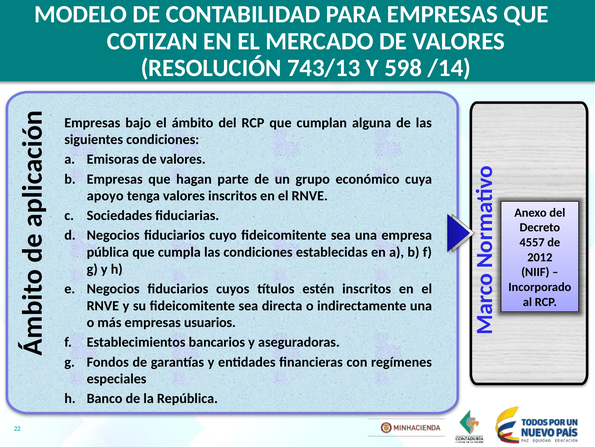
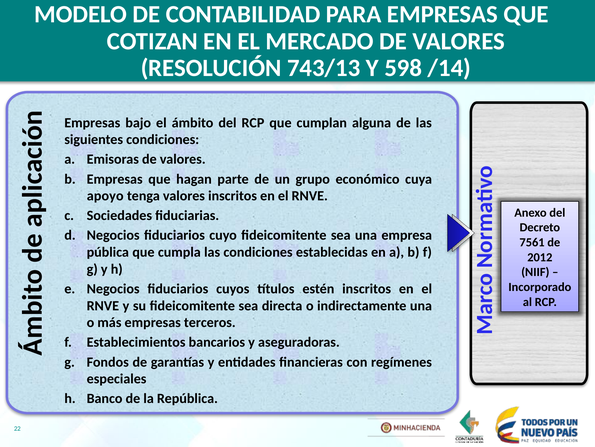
4557: 4557 -> 7561
usuarios: usuarios -> terceros
